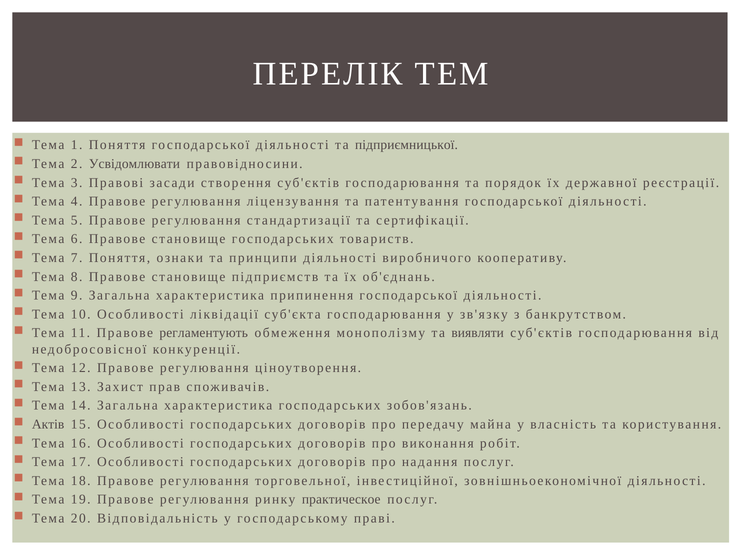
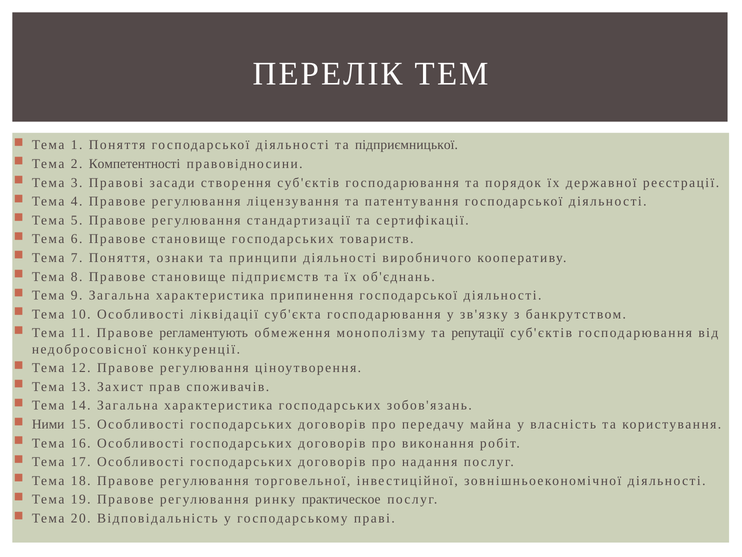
Усвідомлювати: Усвідомлювати -> Компетентності
виявляти: виявляти -> репутації
Актів: Актів -> Ними
